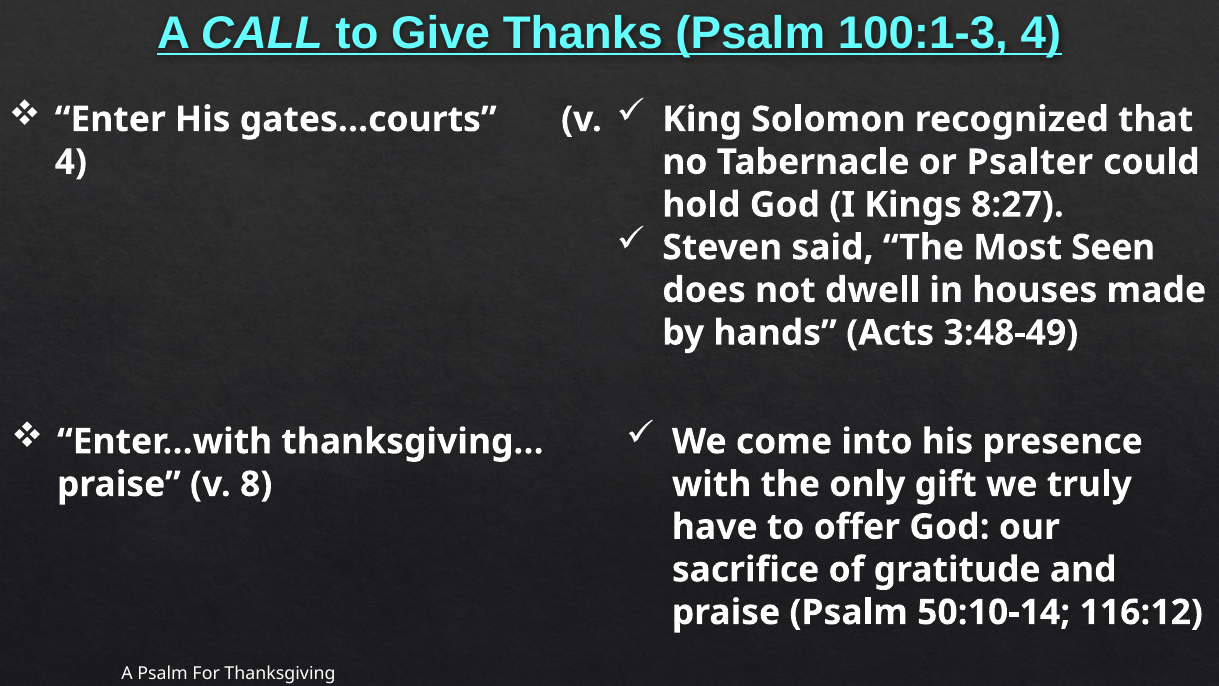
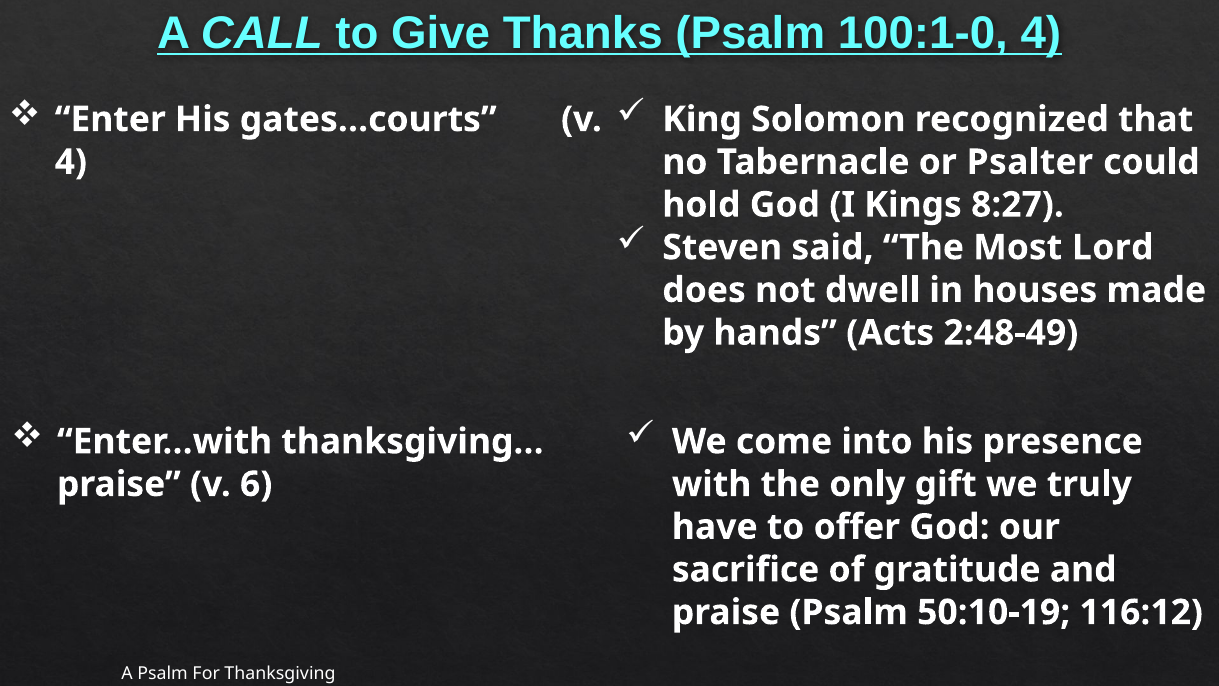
100:1-3: 100:1-3 -> 100:1-0
Seen: Seen -> Lord
3:48-49: 3:48-49 -> 2:48-49
8: 8 -> 6
50:10-14: 50:10-14 -> 50:10-19
